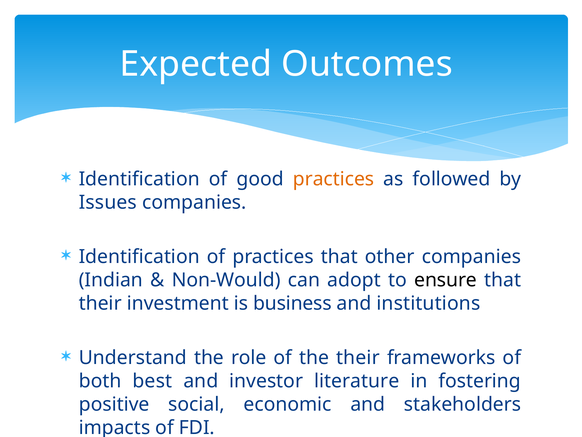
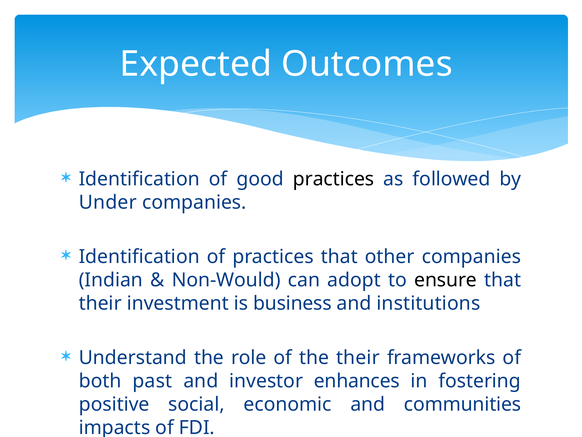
practices at (334, 179) colour: orange -> black
Issues: Issues -> Under
best: best -> past
literature: literature -> enhances
stakeholders: stakeholders -> communities
